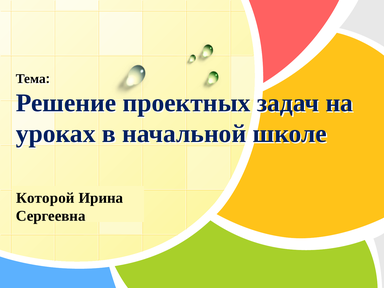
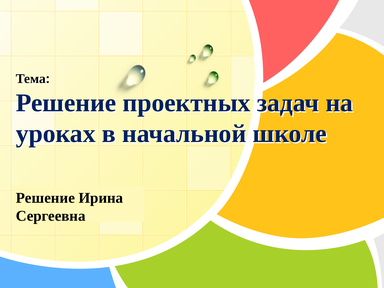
Которой at (45, 198): Которой -> Решение
